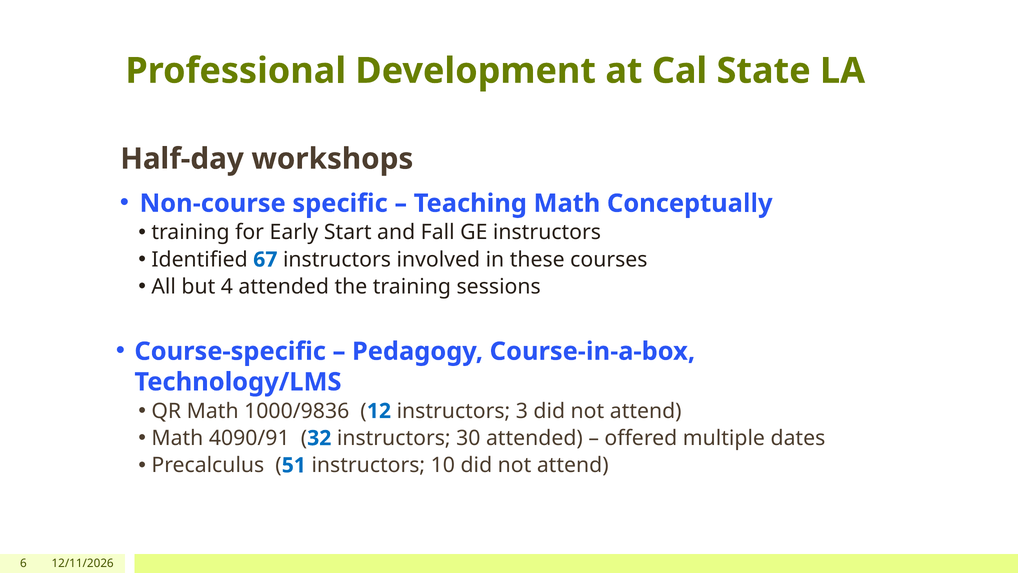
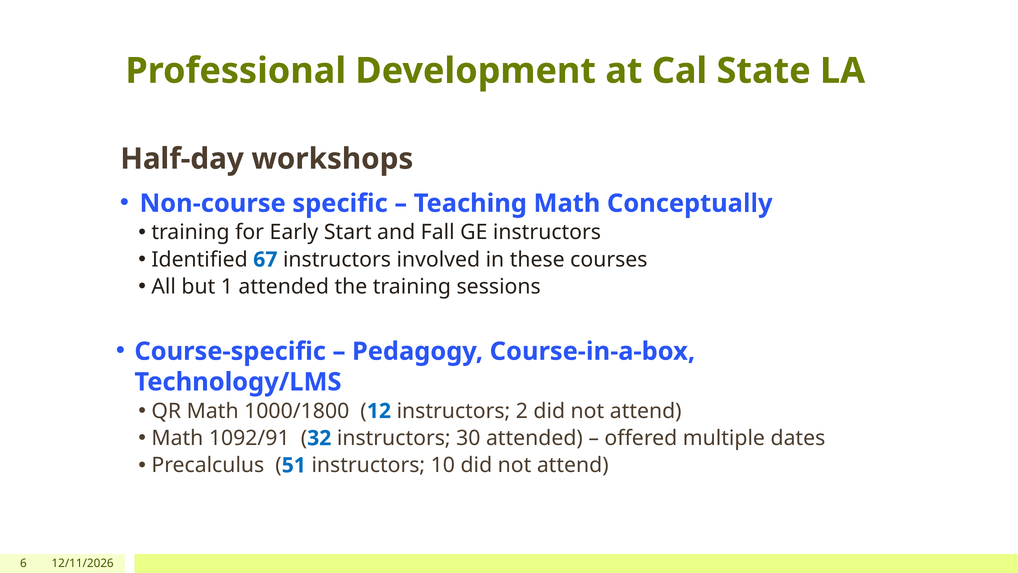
4: 4 -> 1
1000/9836: 1000/9836 -> 1000/1800
3: 3 -> 2
4090/91: 4090/91 -> 1092/91
